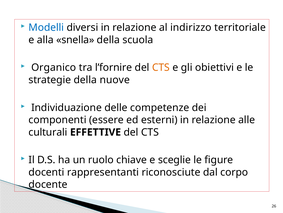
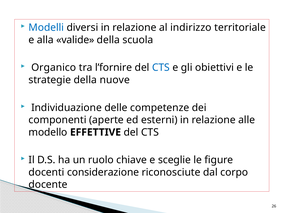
snella: snella -> valide
CTS at (161, 67) colour: orange -> blue
essere: essere -> aperte
culturali: culturali -> modello
rappresentanti: rappresentanti -> considerazione
